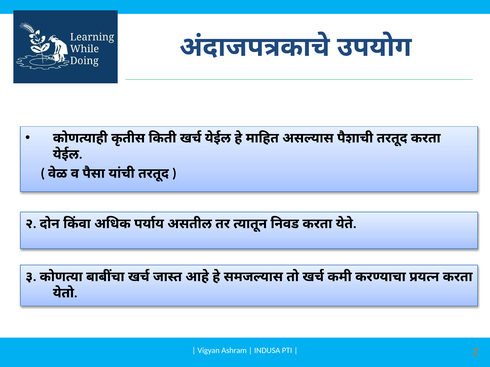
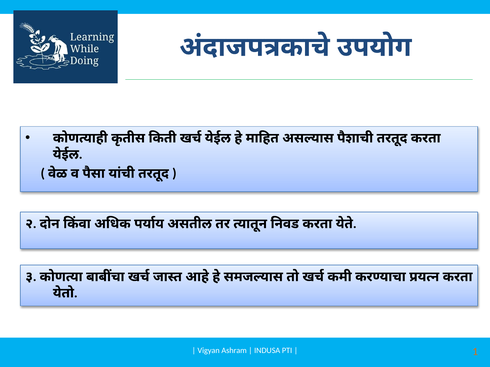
2: 2 -> 1
